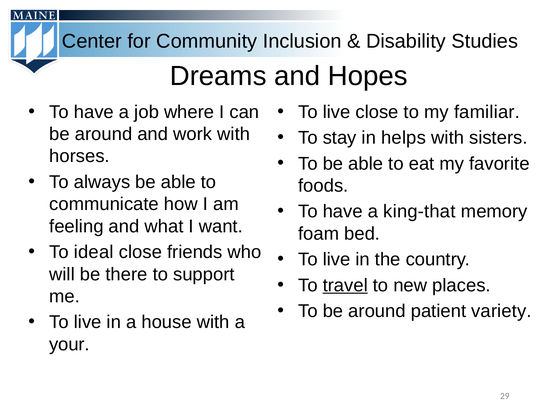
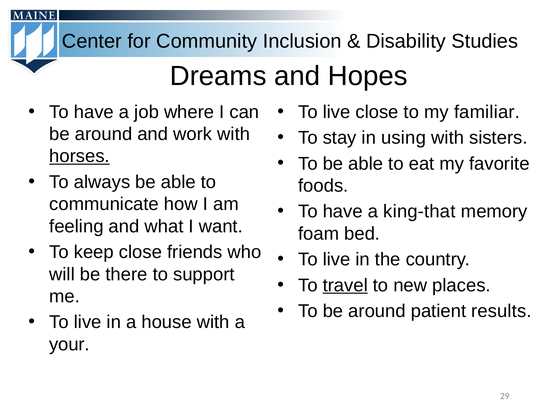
helps: helps -> using
horses underline: none -> present
ideal: ideal -> keep
variety: variety -> results
